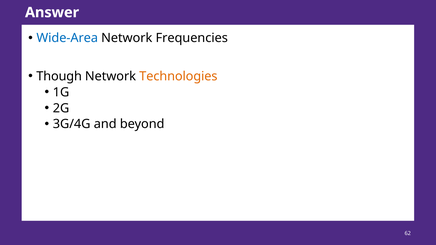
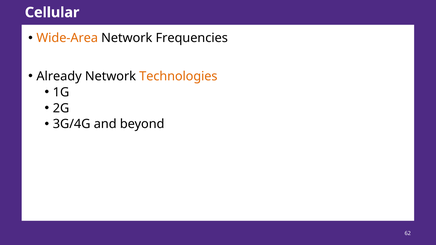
Answer: Answer -> Cellular
Wide-Area colour: blue -> orange
Though: Though -> Already
